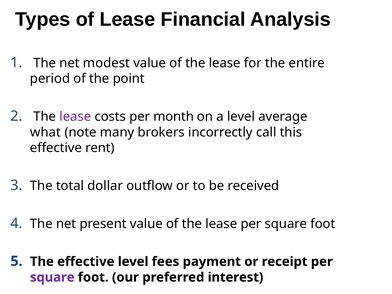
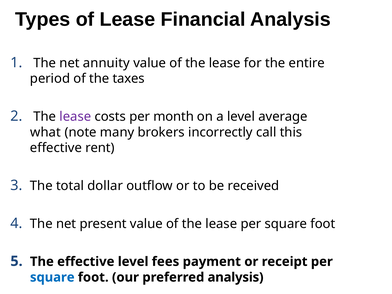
modest: modest -> annuity
point: point -> taxes
square at (52, 277) colour: purple -> blue
preferred interest: interest -> analysis
